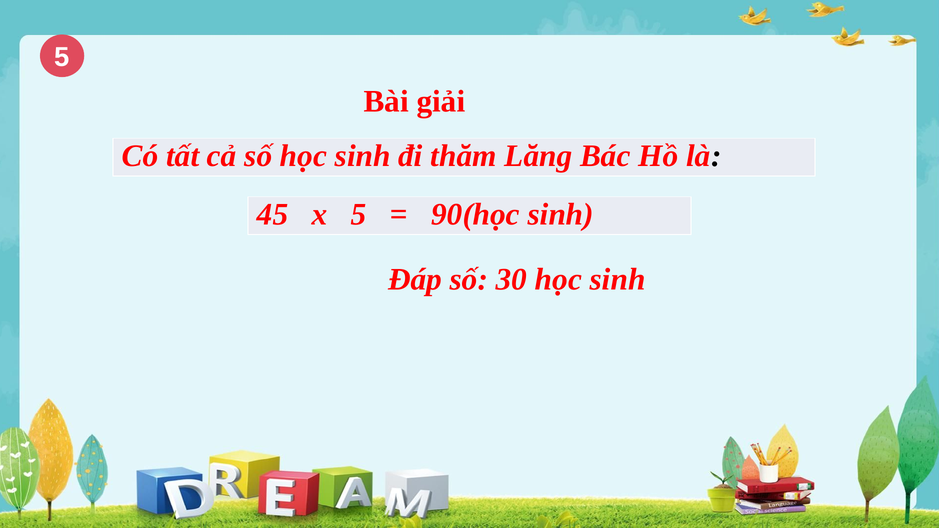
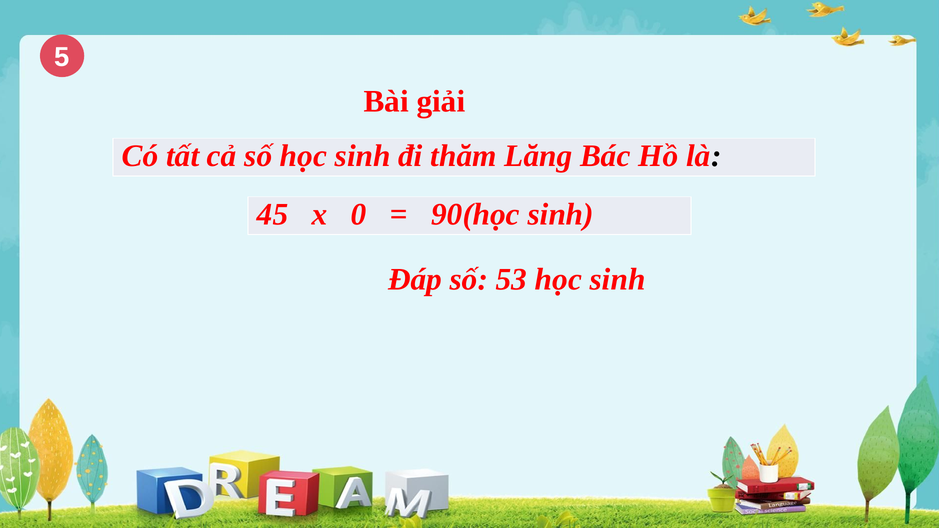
x 5: 5 -> 0
30: 30 -> 53
